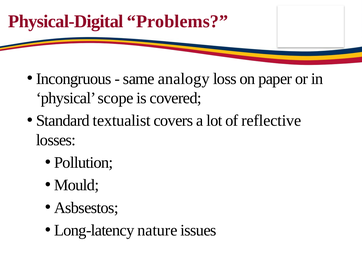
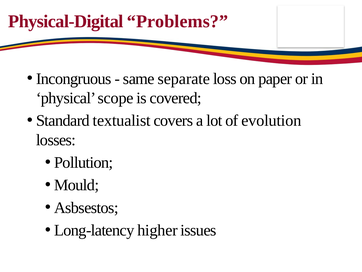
analogy: analogy -> separate
reflective: reflective -> evolution
nature: nature -> higher
